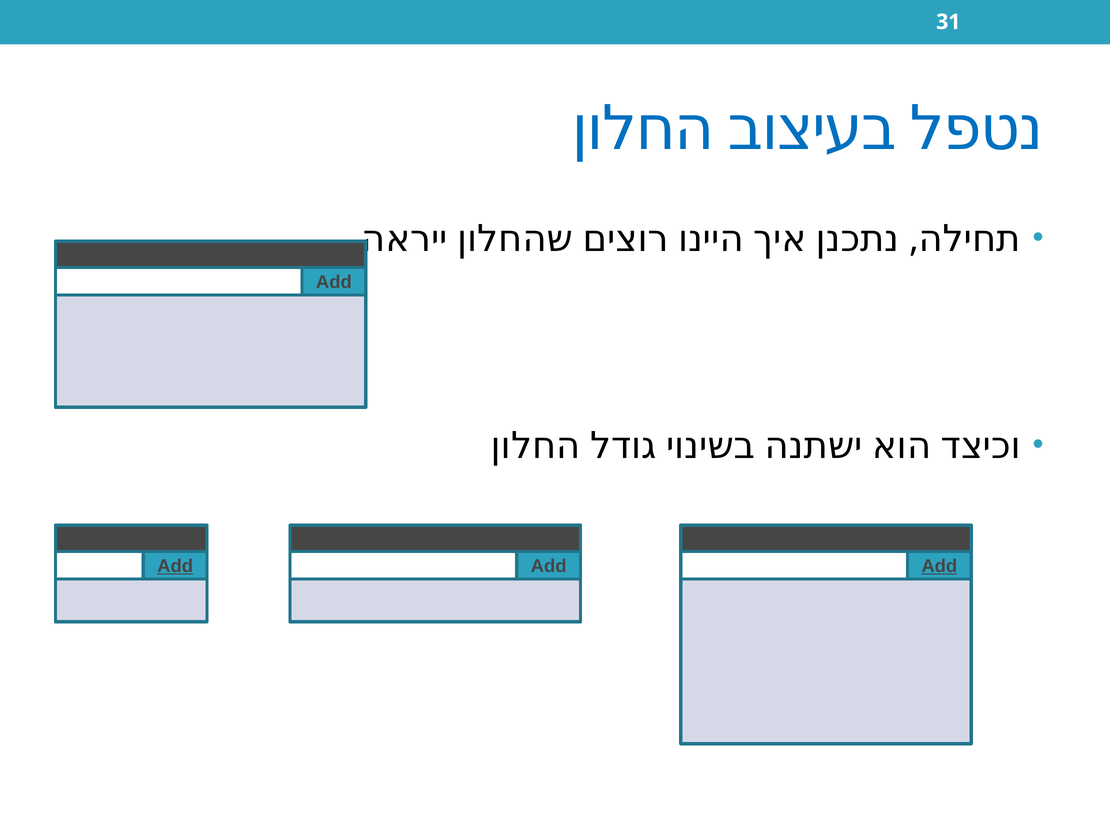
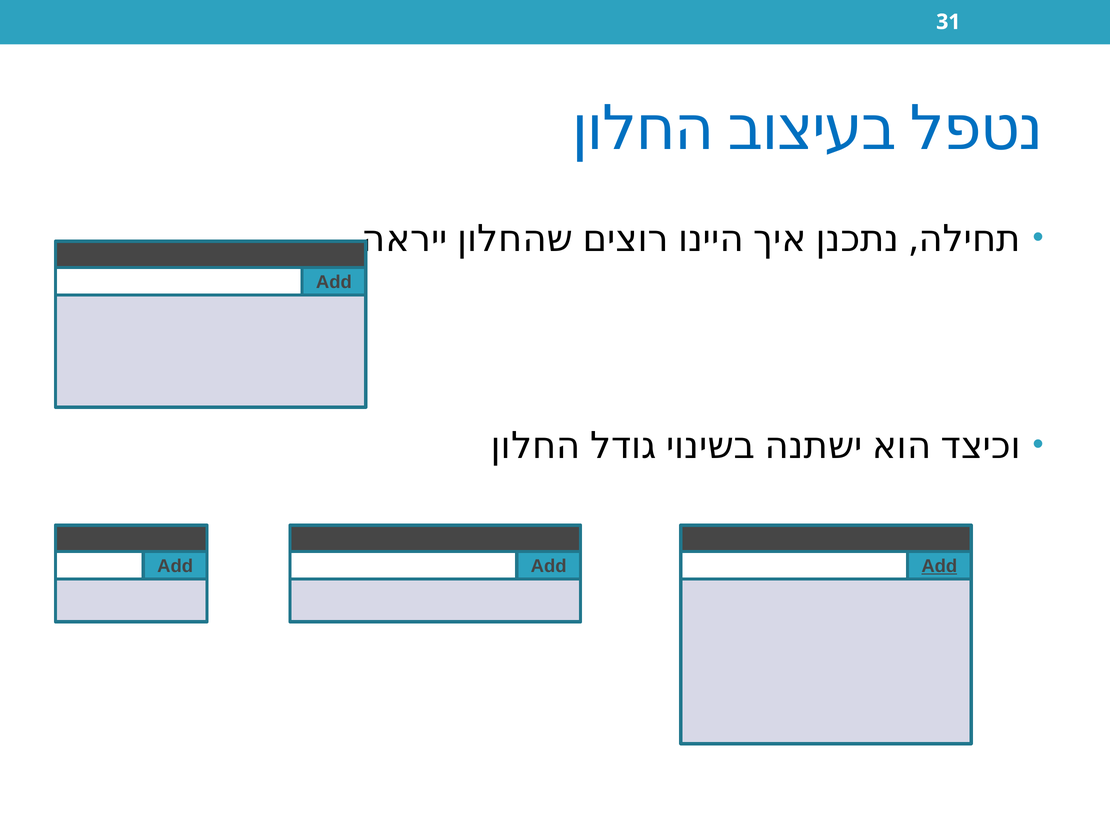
Add at (175, 566) underline: present -> none
